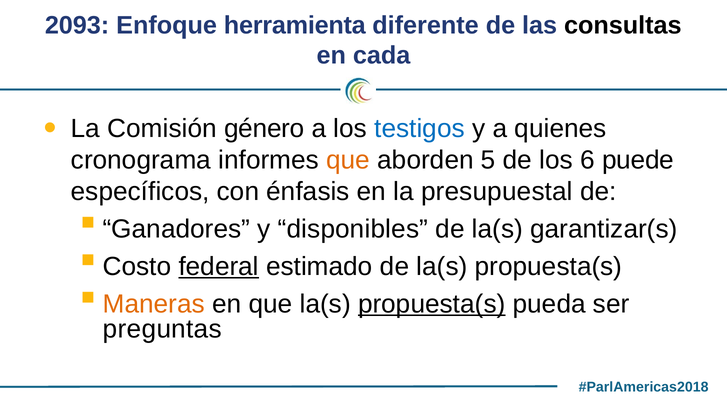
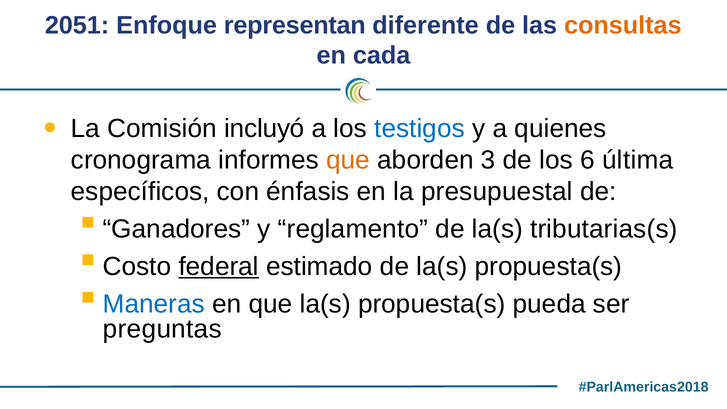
2093: 2093 -> 2051
herramienta: herramienta -> representan
consultas colour: black -> orange
género: género -> incluyó
5: 5 -> 3
puede: puede -> última
disponibles: disponibles -> reglamento
garantizar(s: garantizar(s -> tributarias(s
Maneras colour: orange -> blue
propuesta(s at (432, 304) underline: present -> none
